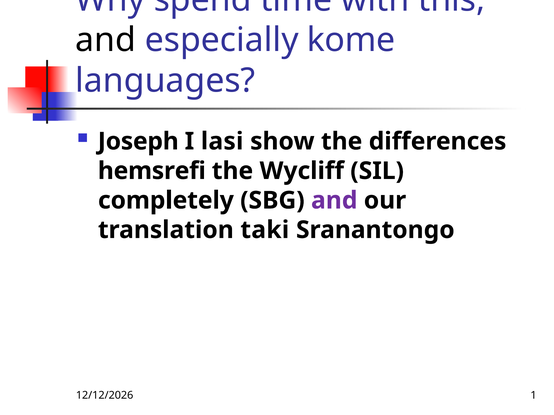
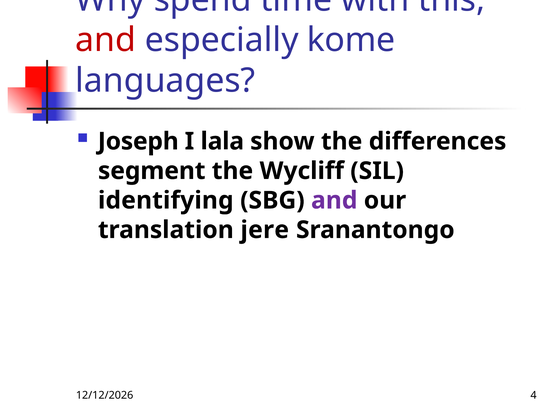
and at (106, 40) colour: black -> red
lasi: lasi -> lala
hemsrefi: hemsrefi -> segment
completely: completely -> identifying
taki: taki -> jere
1: 1 -> 4
